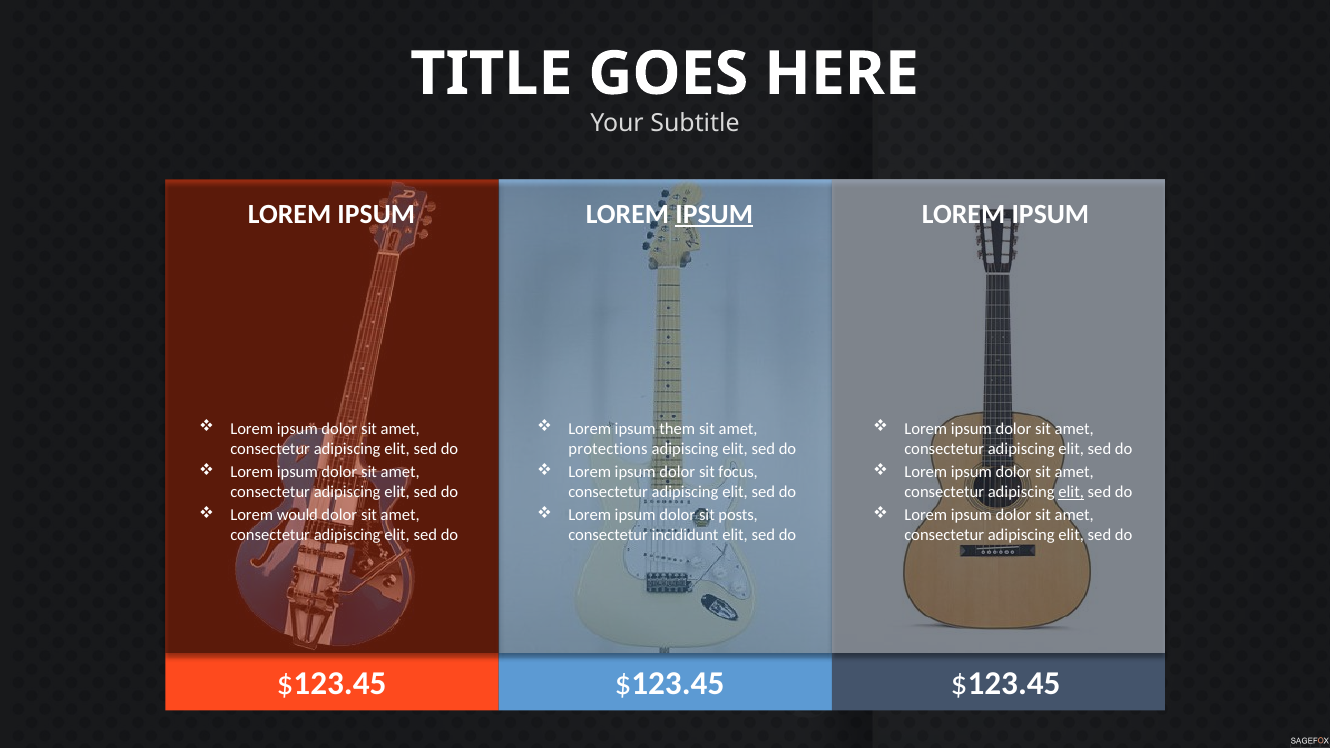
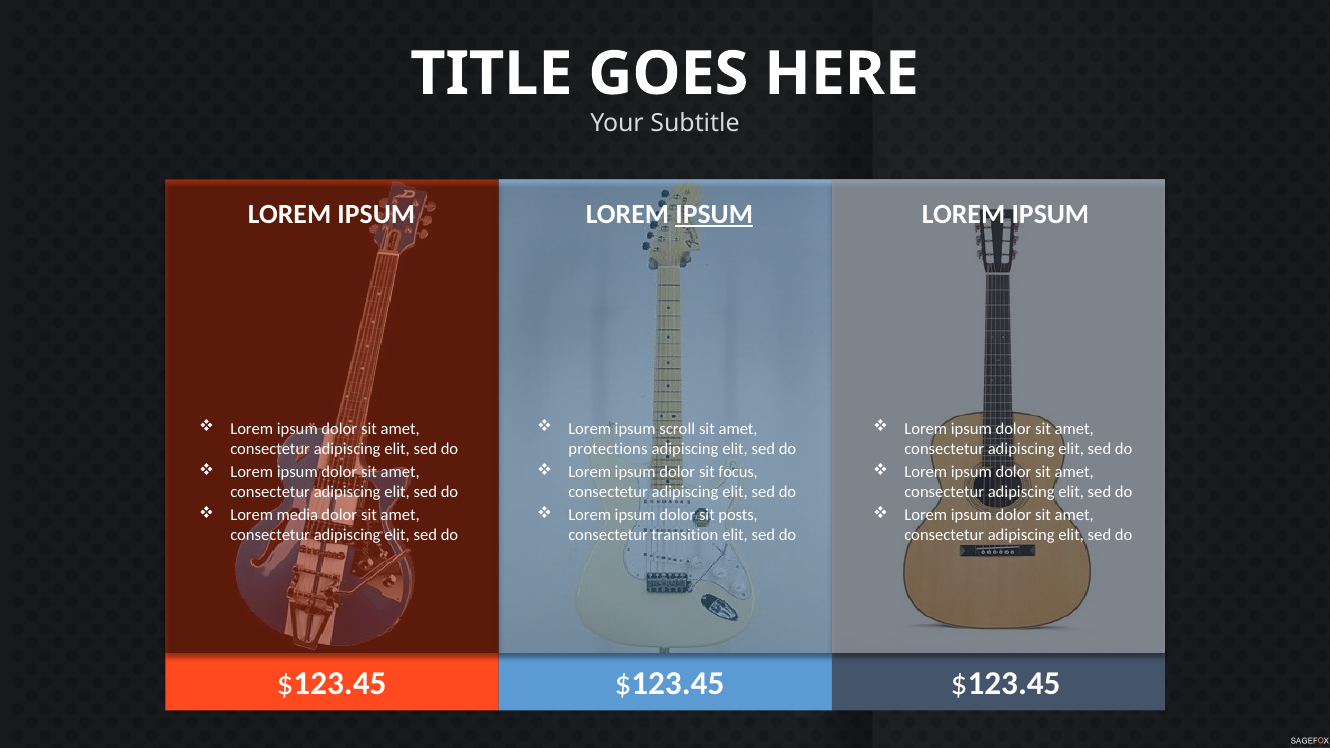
them: them -> scroll
elit at (1071, 492) underline: present -> none
would: would -> media
incididunt: incididunt -> transition
